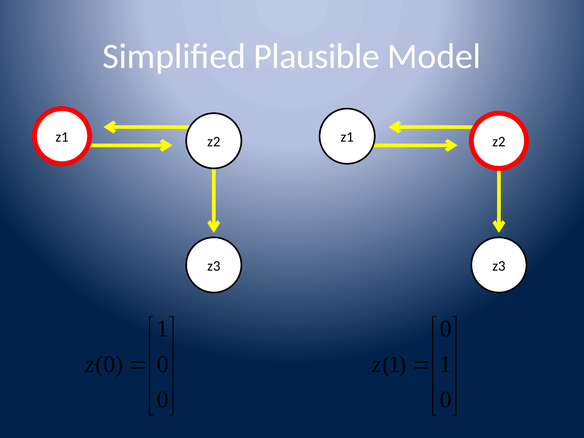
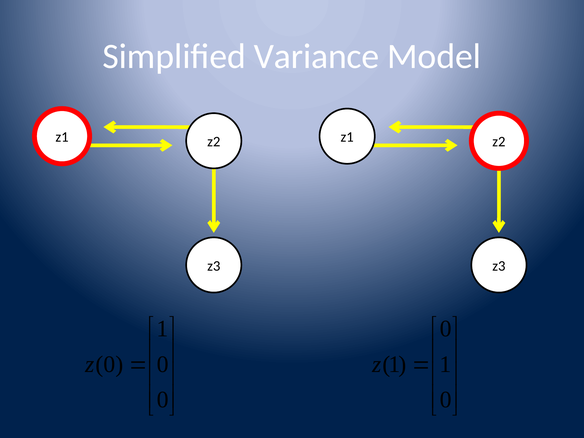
Plausible: Plausible -> Variance
